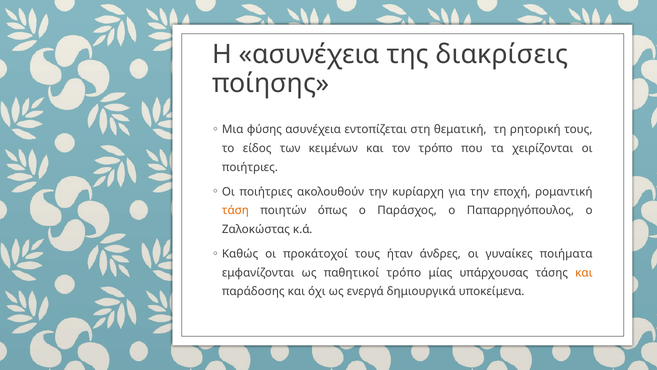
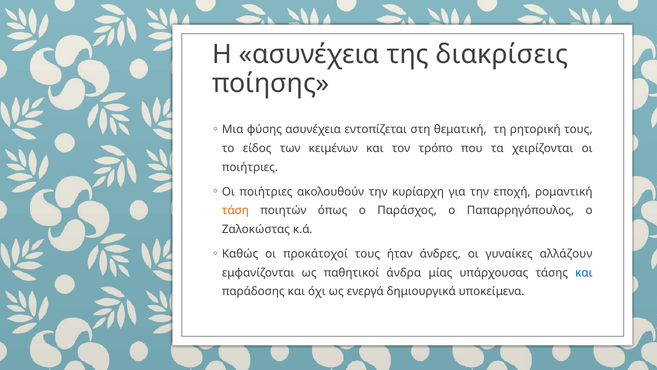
ποιήµατα: ποιήµατα -> αλλάζουν
παθητικοί τρόπο: τρόπο -> άνδρα
και at (584, 272) colour: orange -> blue
